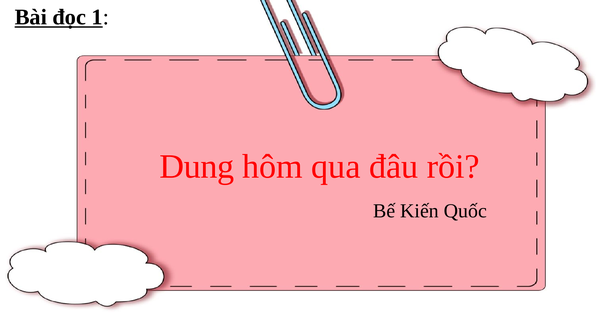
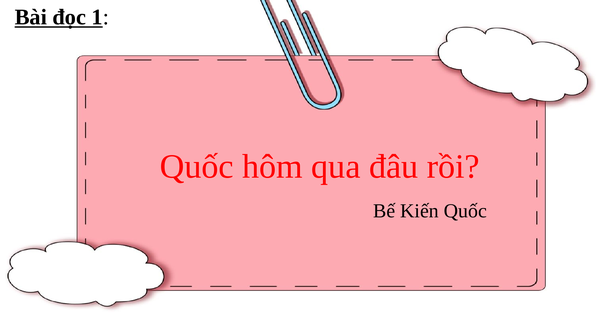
Dung at (197, 167): Dung -> Quốc
